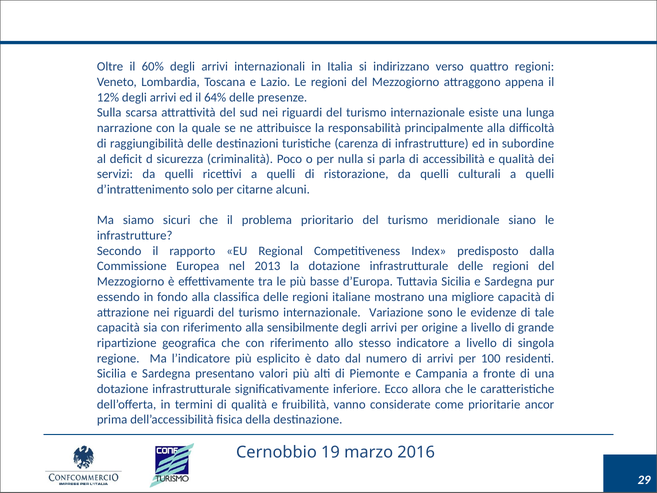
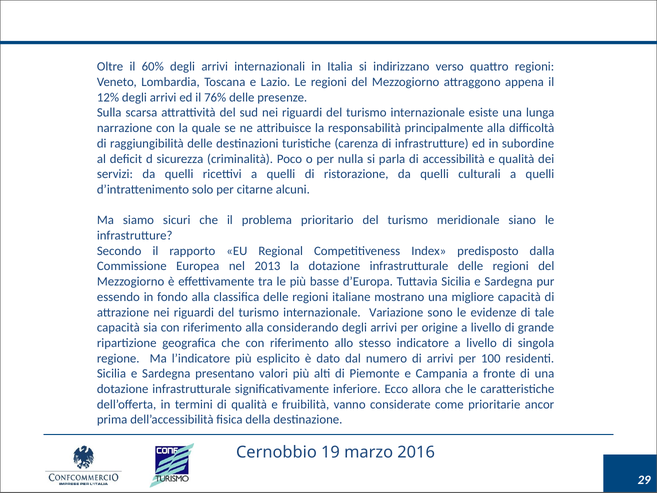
64%: 64% -> 76%
sensibilmente: sensibilmente -> considerando
